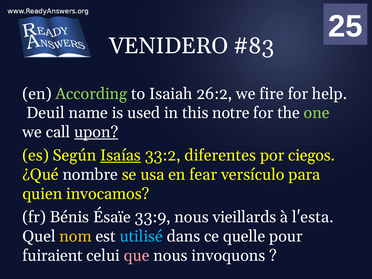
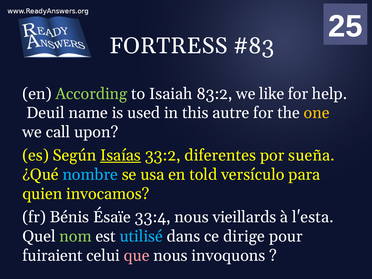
VENIDERO: VENIDERO -> FORTRESS
26:2: 26:2 -> 83:2
fire: fire -> like
notre: notre -> autre
one colour: light green -> yellow
upon underline: present -> none
ciegos: ciegos -> sueña
nombre colour: white -> light blue
fear: fear -> told
33:9: 33:9 -> 33:4
nom colour: yellow -> light green
quelle: quelle -> dirige
